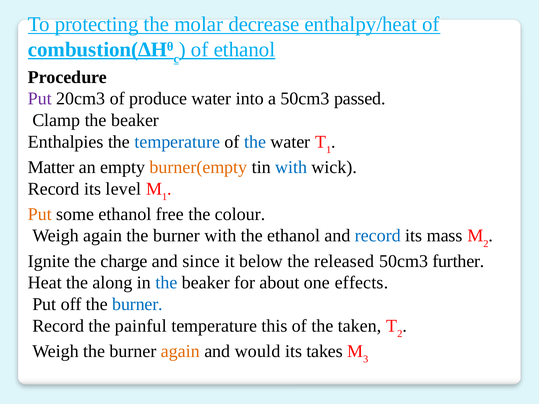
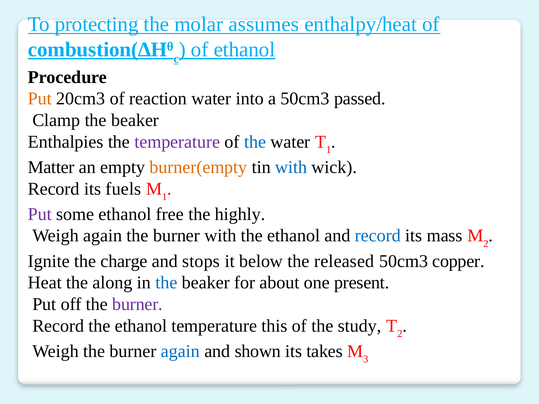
decrease: decrease -> assumes
Put at (40, 99) colour: purple -> orange
produce: produce -> reaction
temperature at (177, 142) colour: blue -> purple
level: level -> fuels
Put at (40, 214) colour: orange -> purple
colour: colour -> highly
since: since -> stops
further: further -> copper
effects: effects -> present
burner at (138, 304) colour: blue -> purple
Record the painful: painful -> ethanol
taken: taken -> study
again at (180, 351) colour: orange -> blue
would: would -> shown
